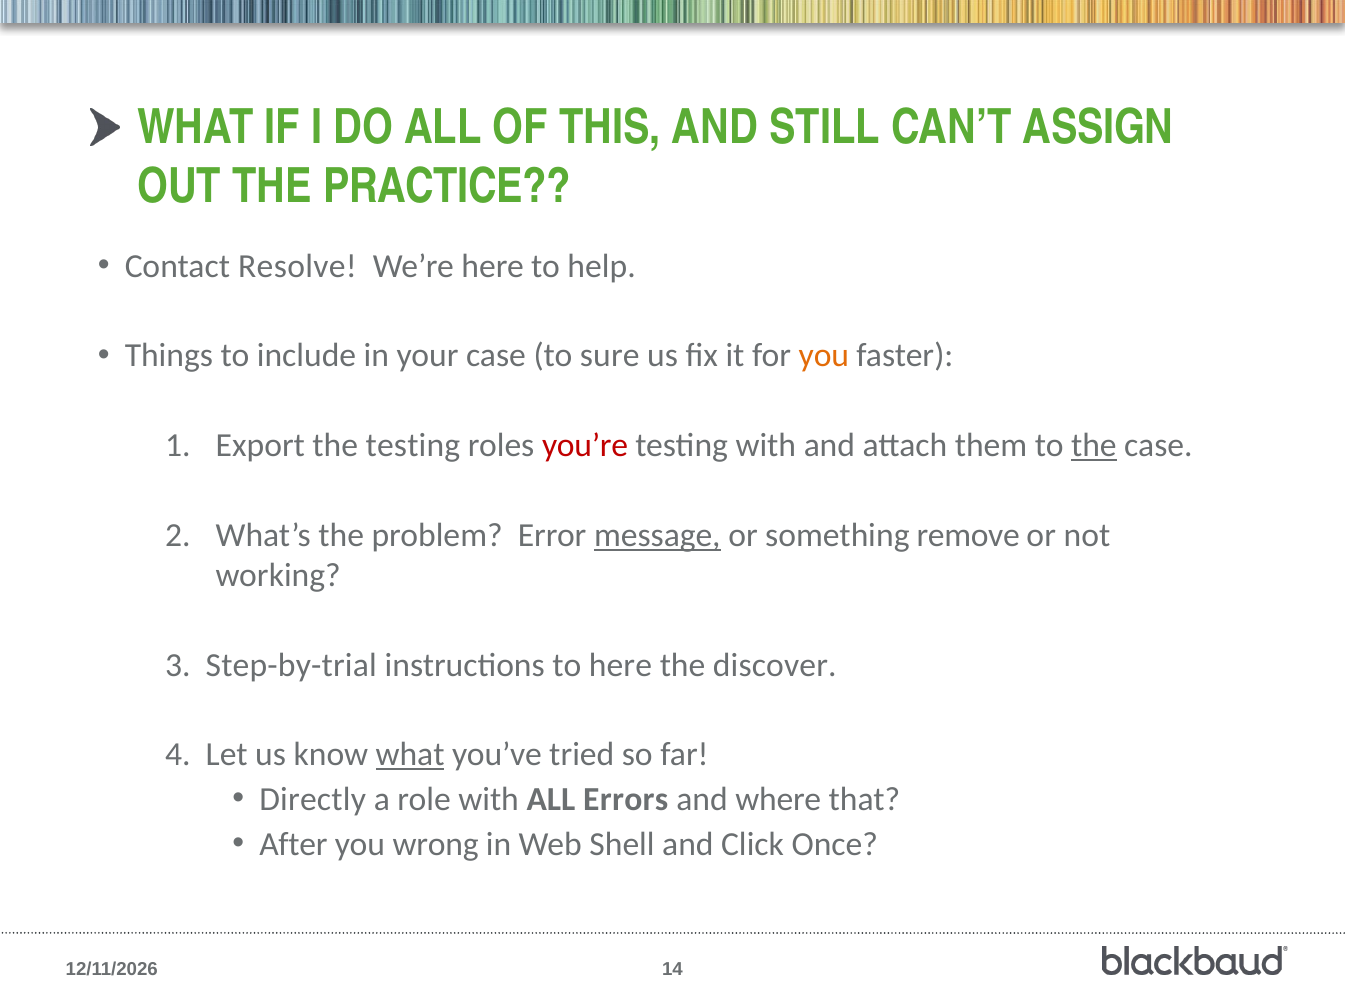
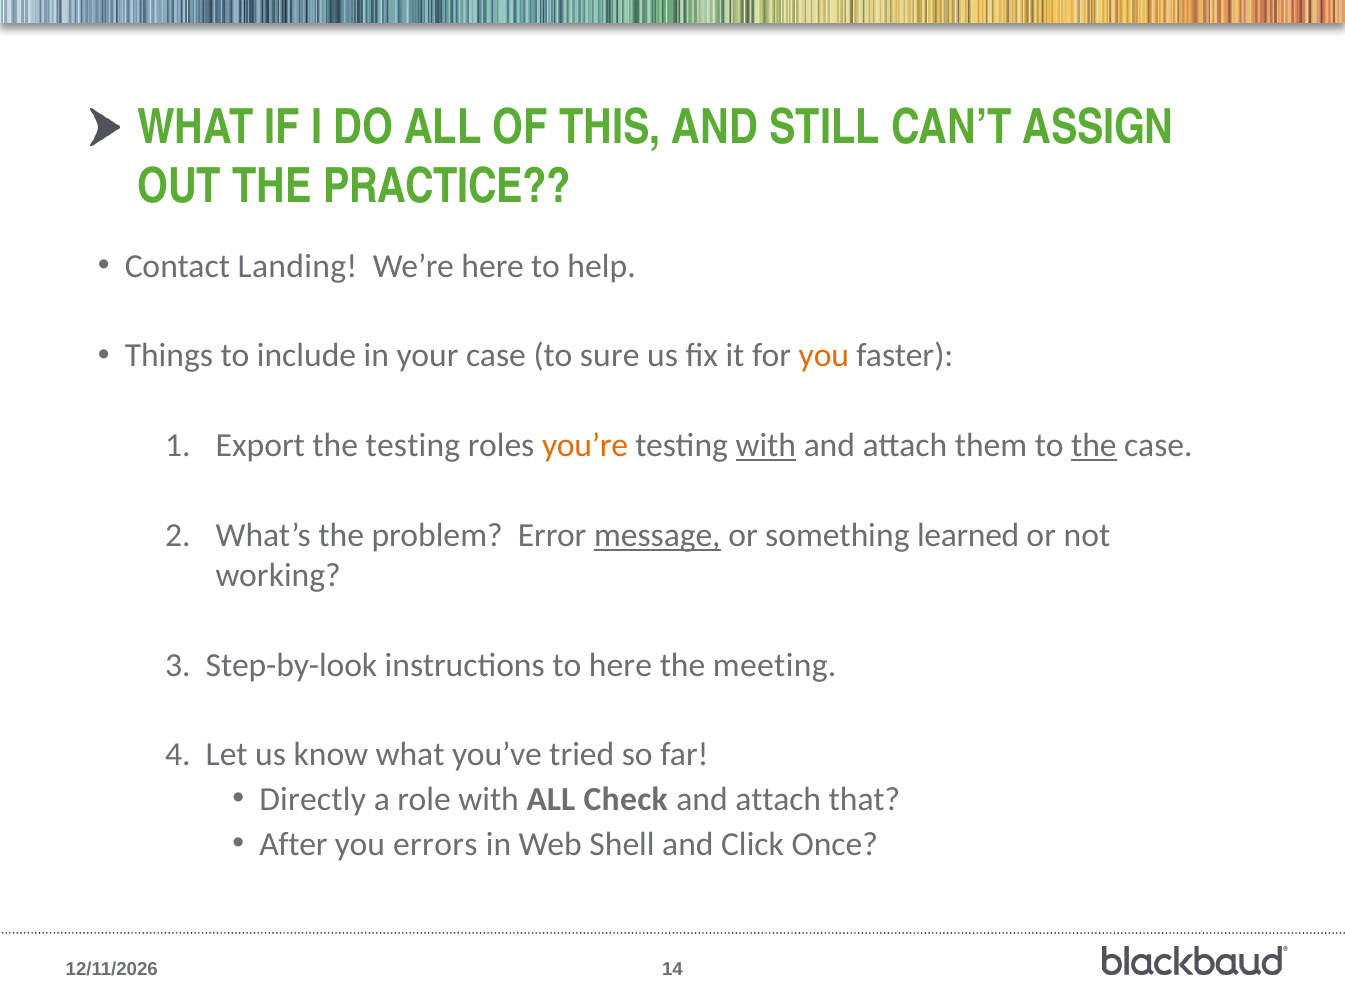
Resolve: Resolve -> Landing
you’re colour: red -> orange
with at (766, 446) underline: none -> present
remove: remove -> learned
Step-by-trial: Step-by-trial -> Step-by-look
discover: discover -> meeting
what at (410, 755) underline: present -> none
Errors: Errors -> Check
where at (778, 800): where -> attach
wrong: wrong -> errors
